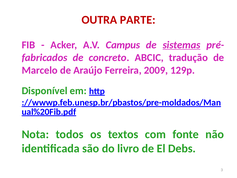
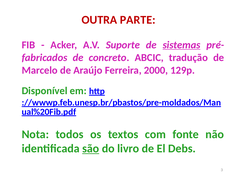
Campus: Campus -> Suporte
2009: 2009 -> 2000
são underline: none -> present
